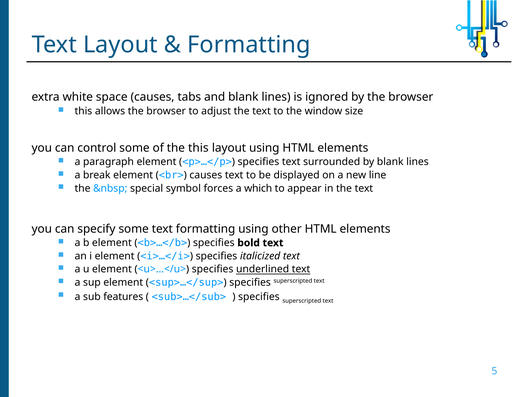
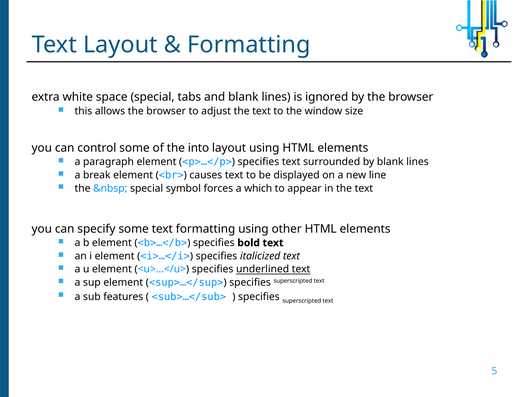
space causes: causes -> special
the this: this -> into
